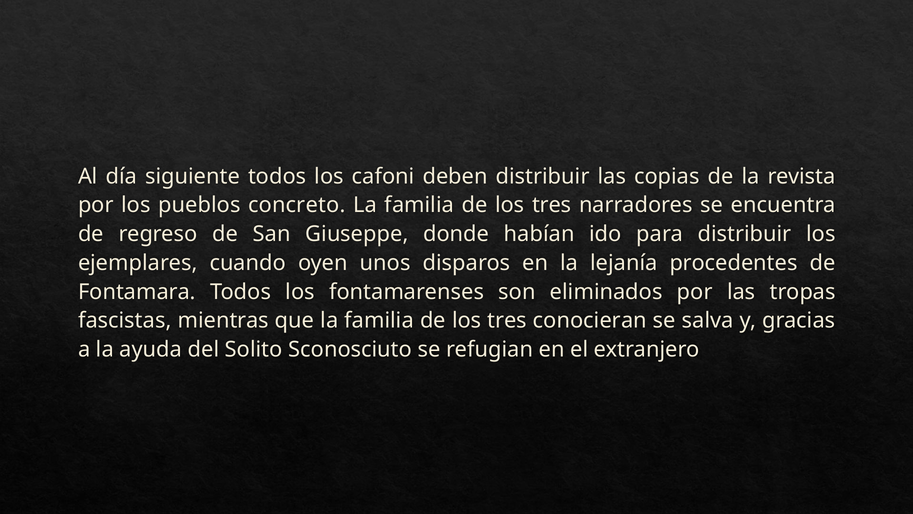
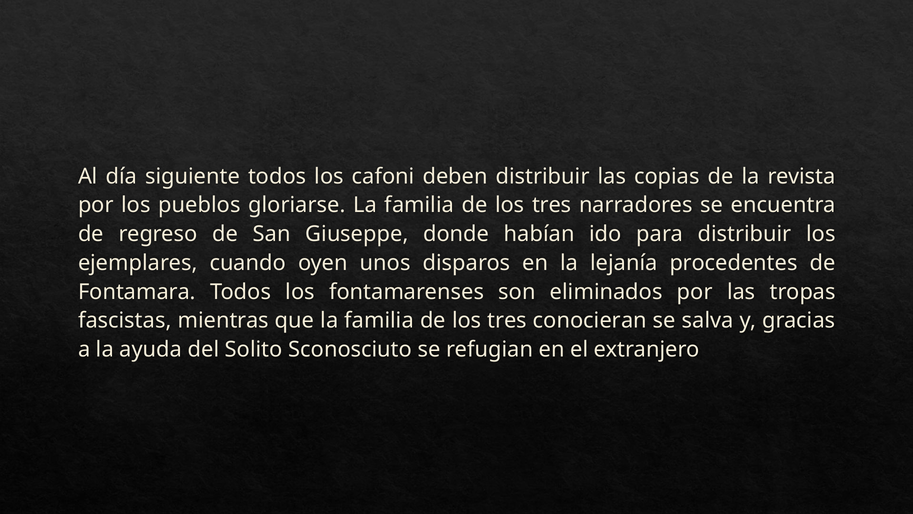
concreto: concreto -> gloriarse
